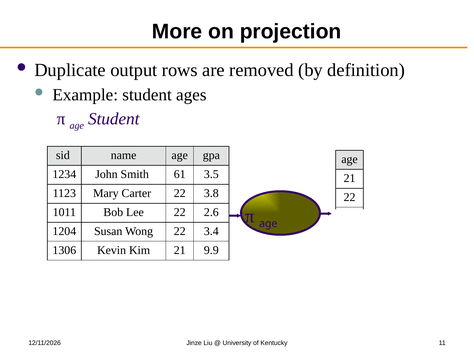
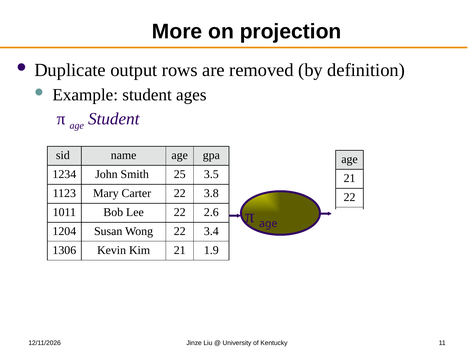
61: 61 -> 25
9.9: 9.9 -> 1.9
